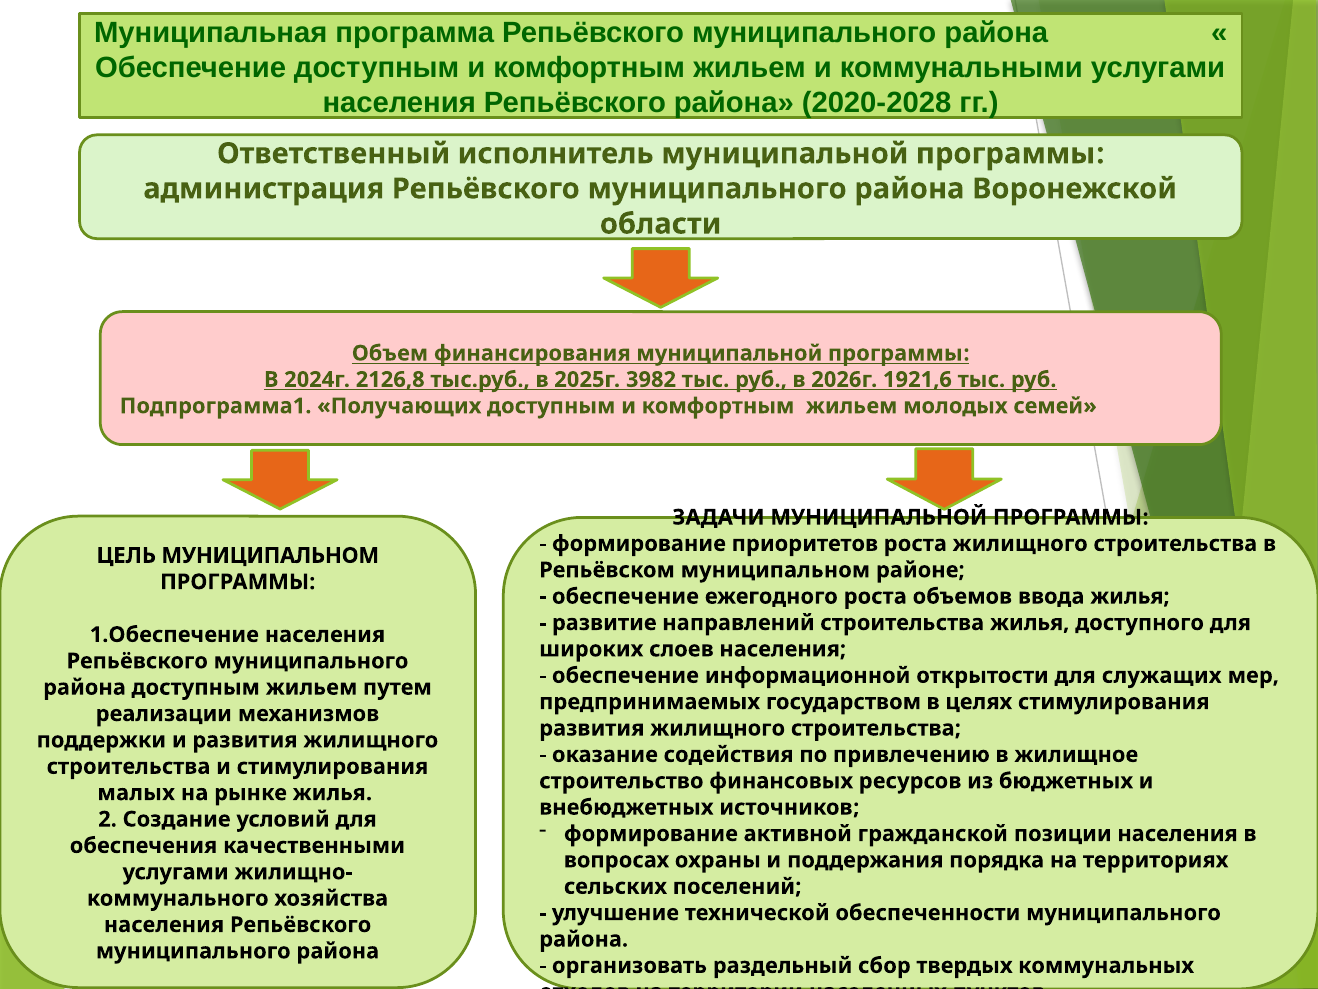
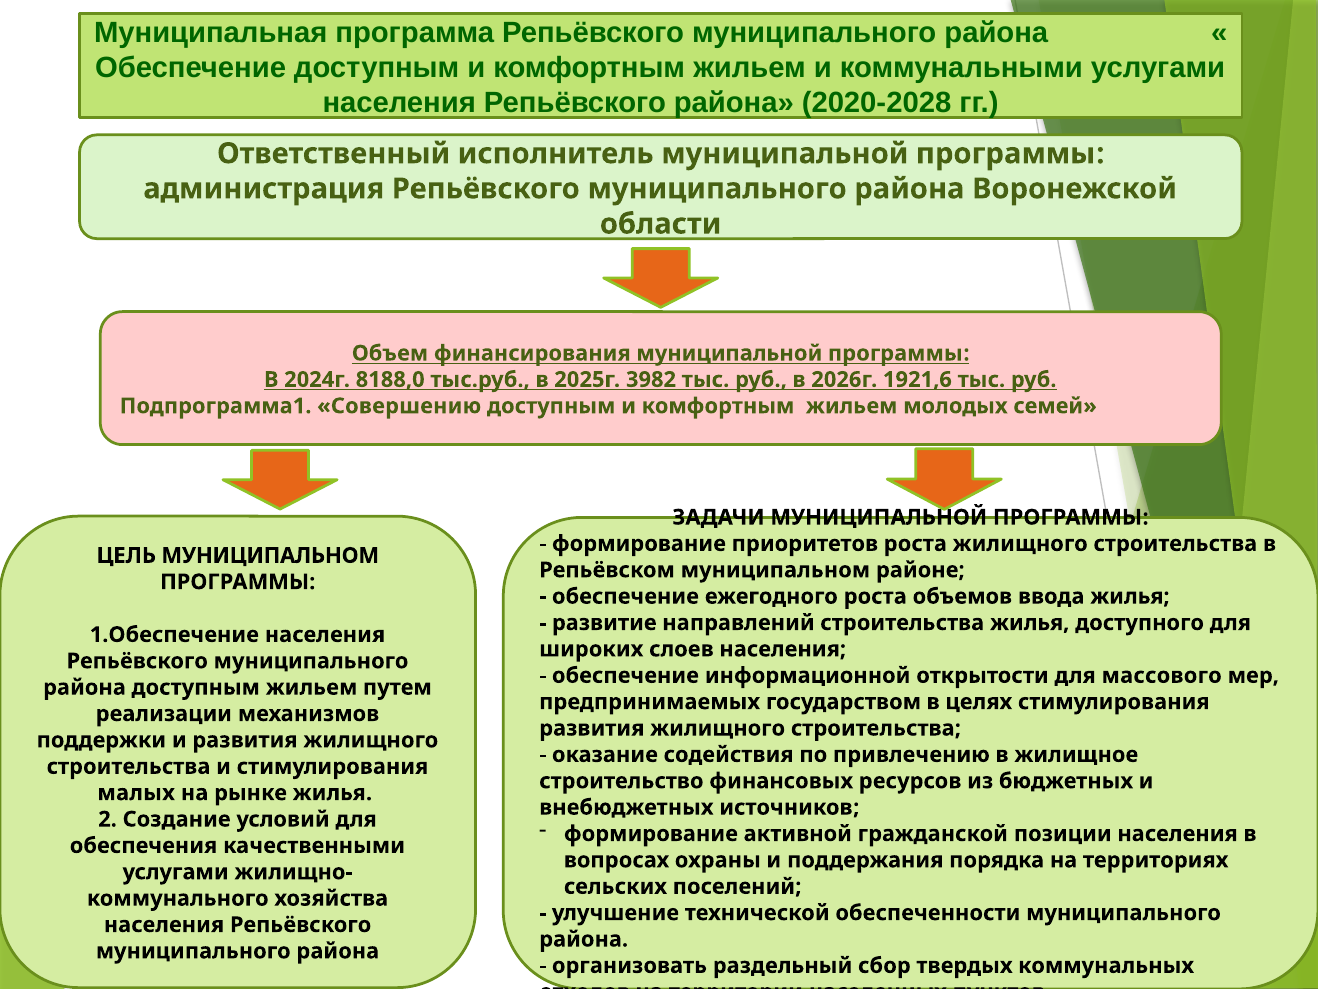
2126,8: 2126,8 -> 8188,0
Получающих: Получающих -> Совершению
служащих: служащих -> массового
